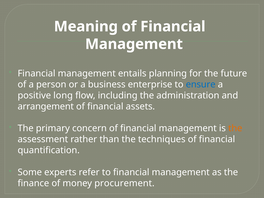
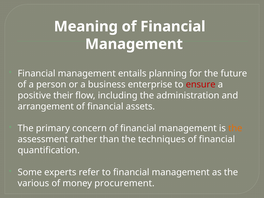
ensure colour: blue -> red
long: long -> their
finance: finance -> various
